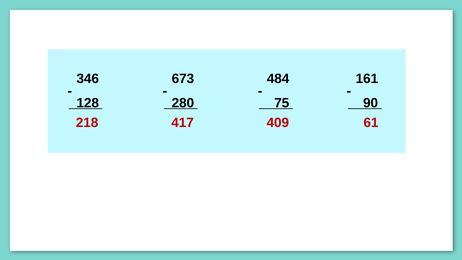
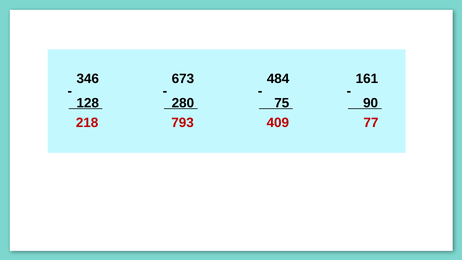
417: 417 -> 793
61: 61 -> 77
